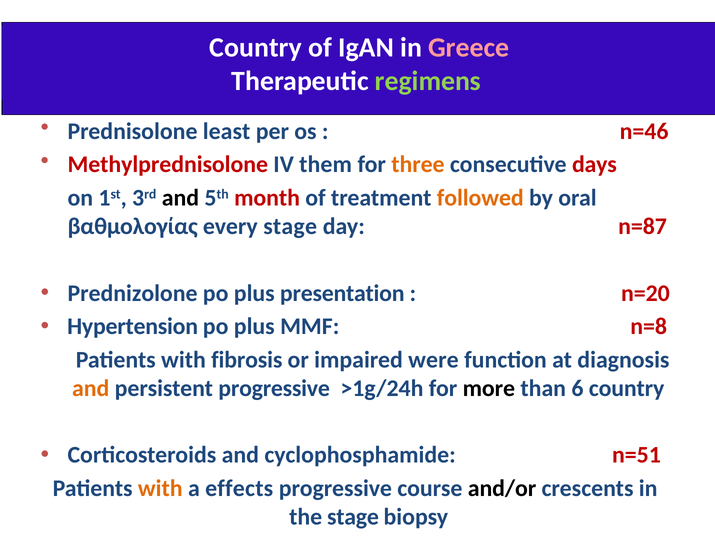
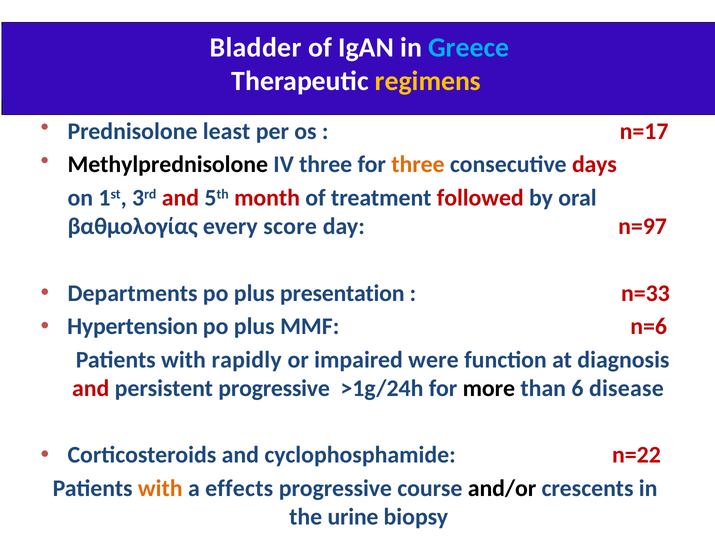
Country at (256, 48): Country -> Bladder
Greece colour: pink -> light blue
regimens colour: light green -> yellow
n=46: n=46 -> n=17
Methylprednisolone colour: red -> black
IV them: them -> three
and at (180, 198) colour: black -> red
followed colour: orange -> red
every stage: stage -> score
n=87: n=87 -> n=97
Prednizolone: Prednizolone -> Departments
n=20: n=20 -> n=33
n=8: n=8 -> n=6
fibrosis: fibrosis -> rapidly
and at (91, 389) colour: orange -> red
6 country: country -> disease
n=51: n=51 -> n=22
the stage: stage -> urine
